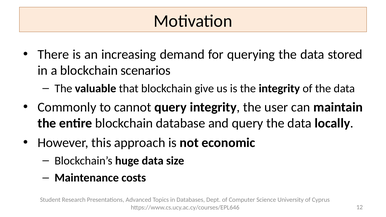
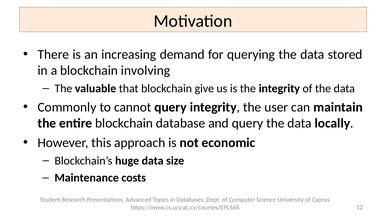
scenarios: scenarios -> involving
